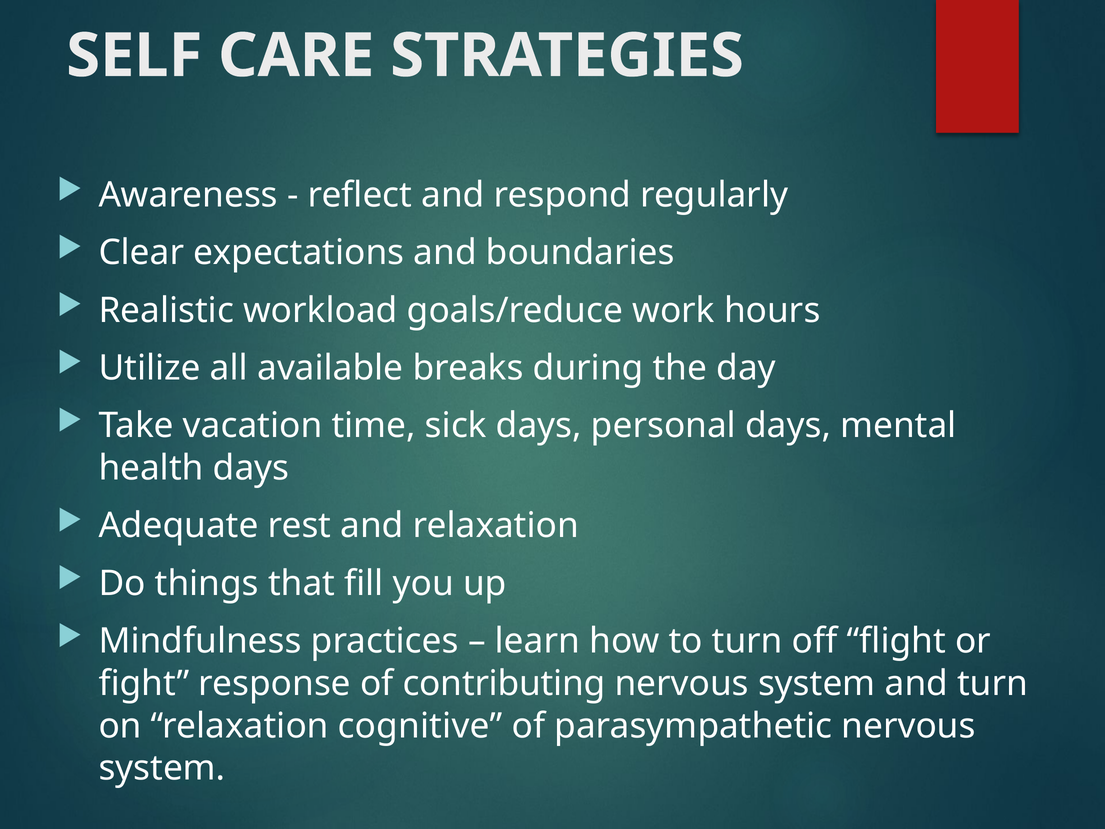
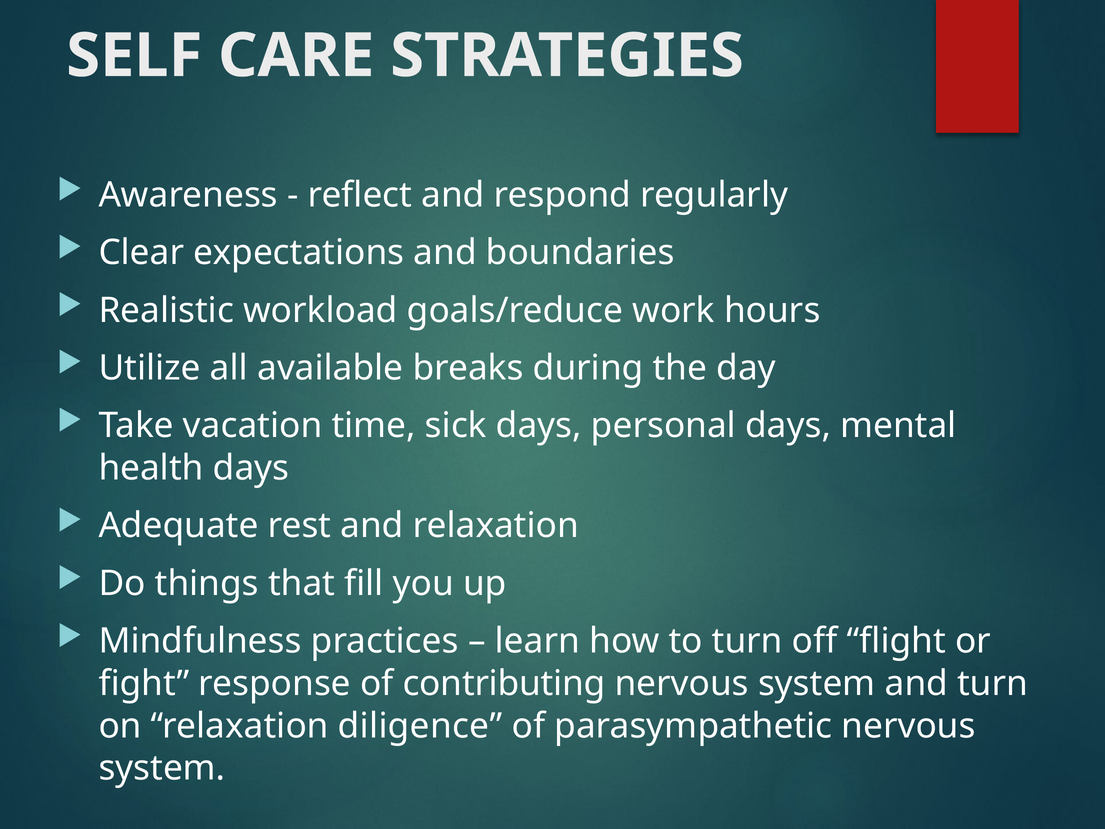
cognitive: cognitive -> diligence
